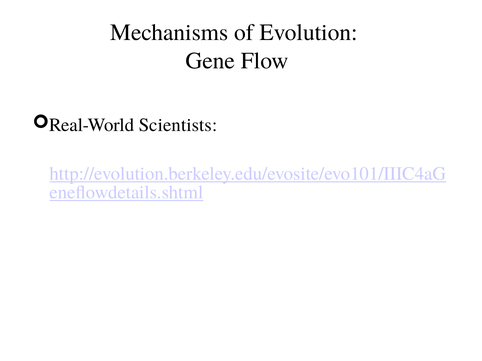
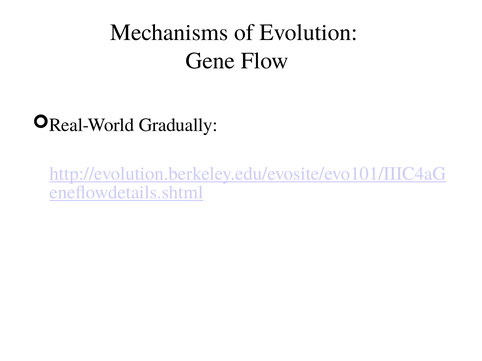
Scientists: Scientists -> Gradually
